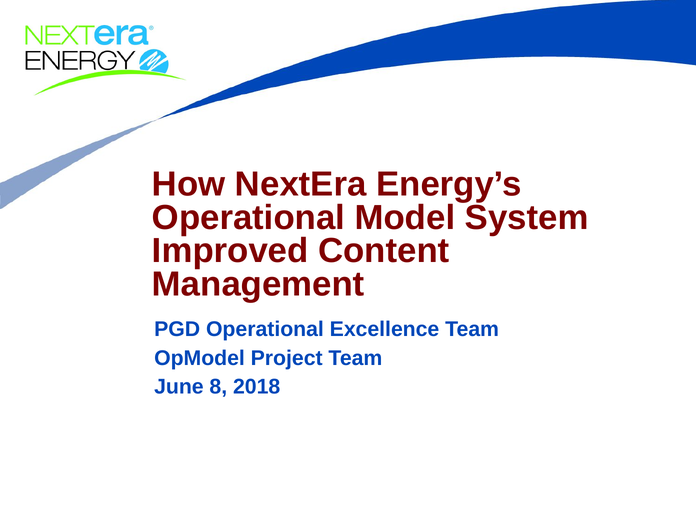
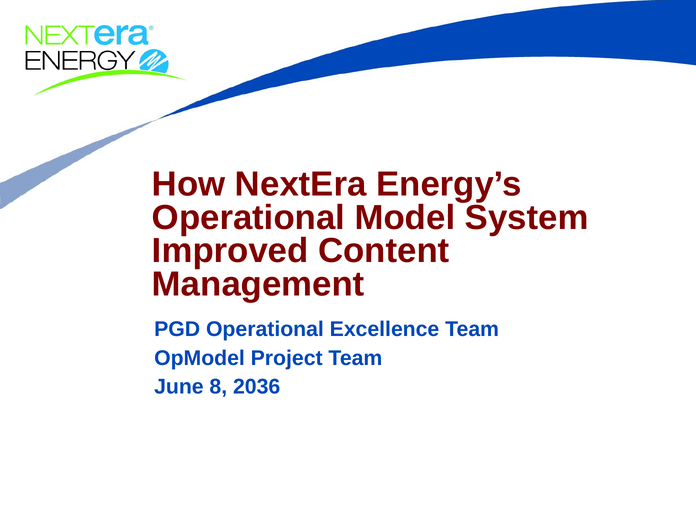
2018: 2018 -> 2036
